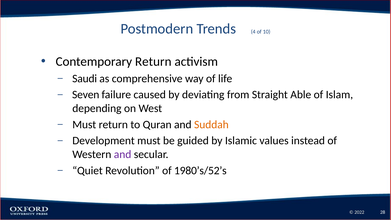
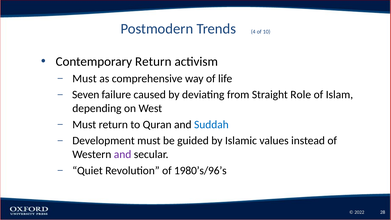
Saudi at (85, 79): Saudi -> Must
Able: Able -> Role
Suddah colour: orange -> blue
1980’s/52’s: 1980’s/52’s -> 1980’s/96’s
